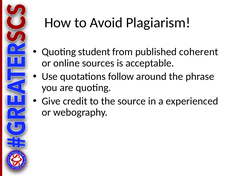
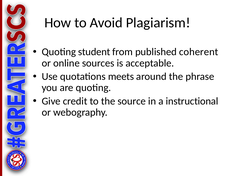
follow: follow -> meets
experienced: experienced -> instructional
